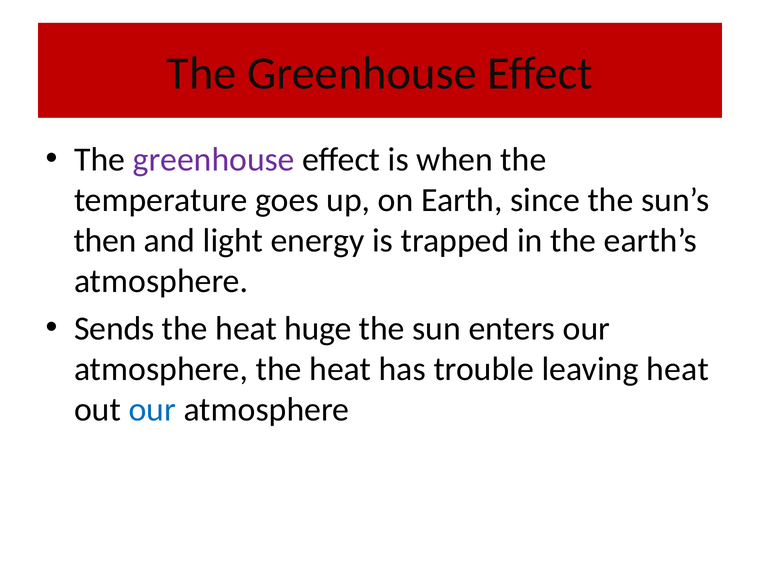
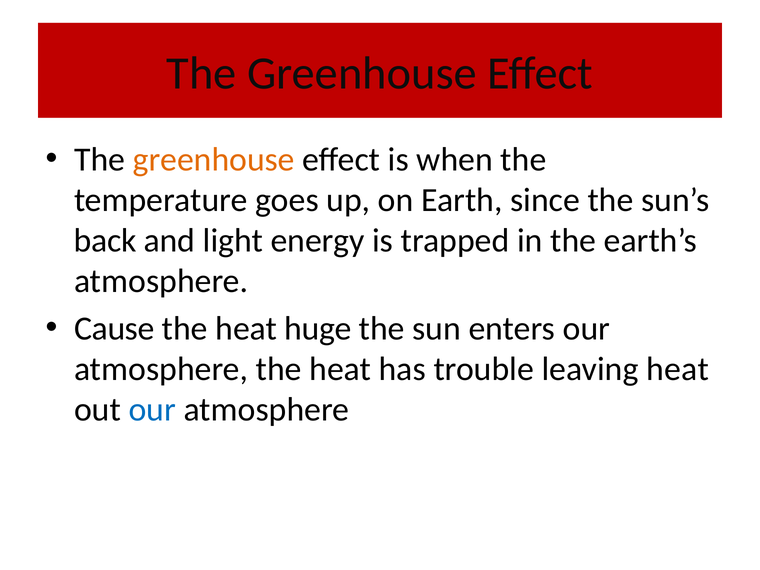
greenhouse at (214, 159) colour: purple -> orange
then: then -> back
Sends: Sends -> Cause
